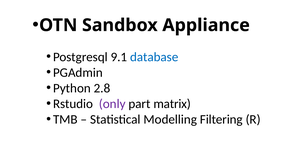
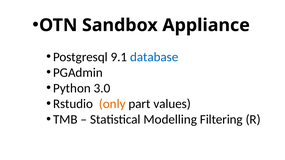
2.8: 2.8 -> 3.0
only colour: purple -> orange
matrix: matrix -> values
